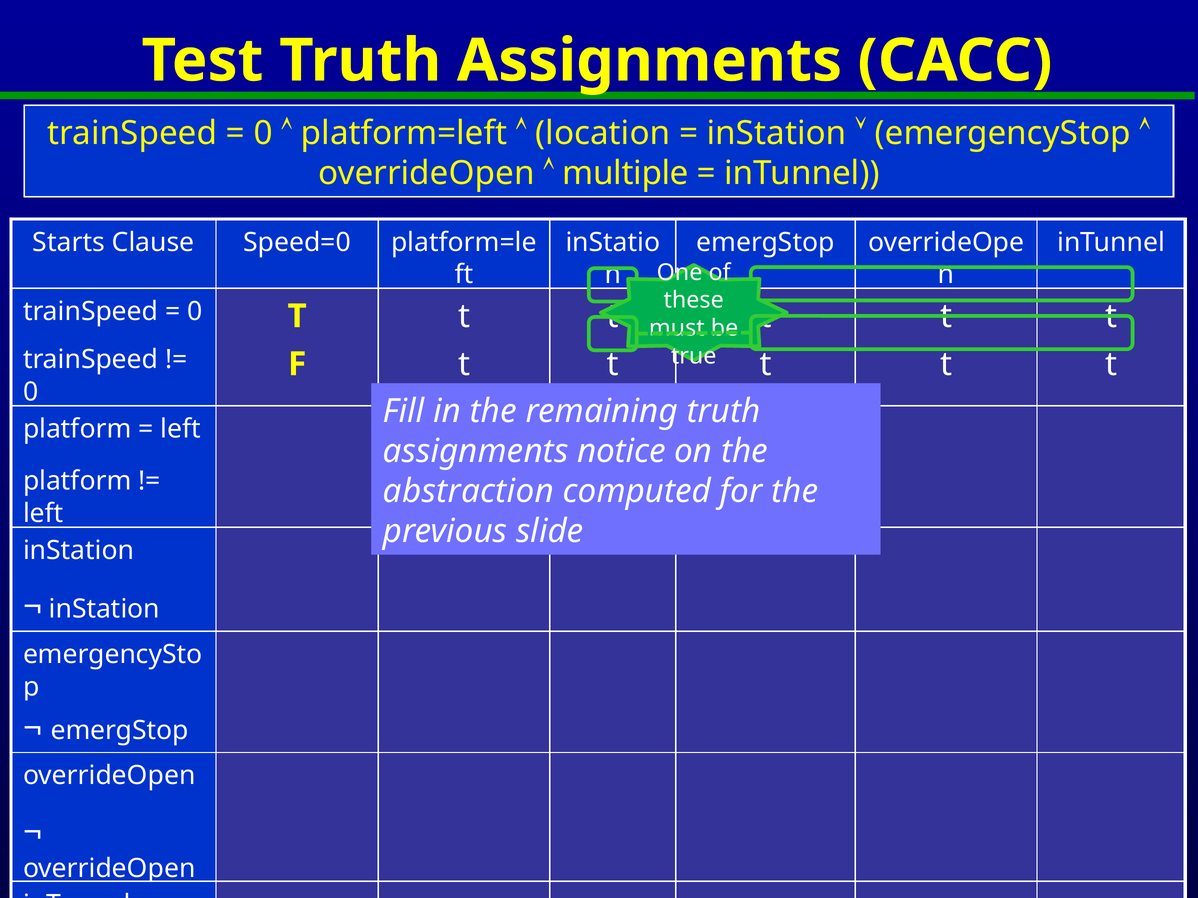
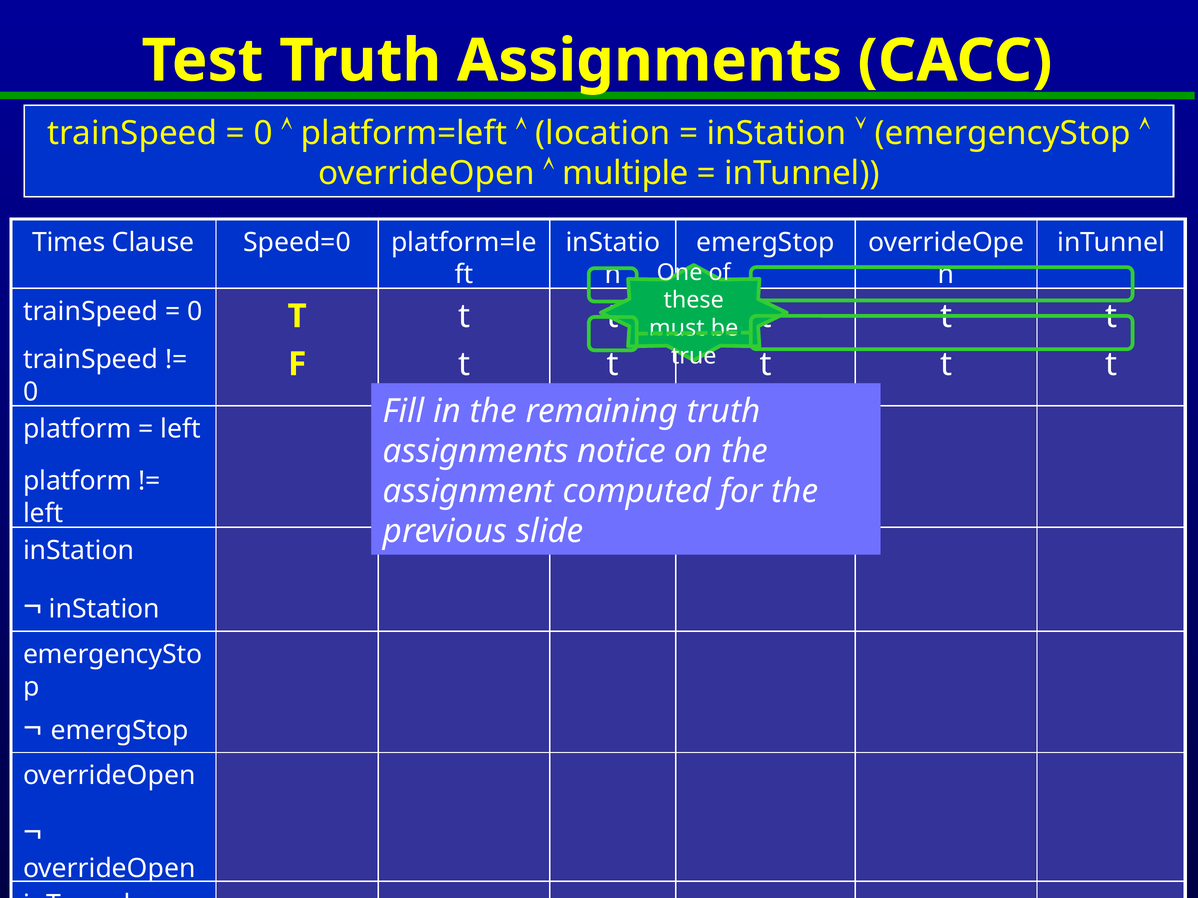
Starts: Starts -> Times
abstraction: abstraction -> assignment
